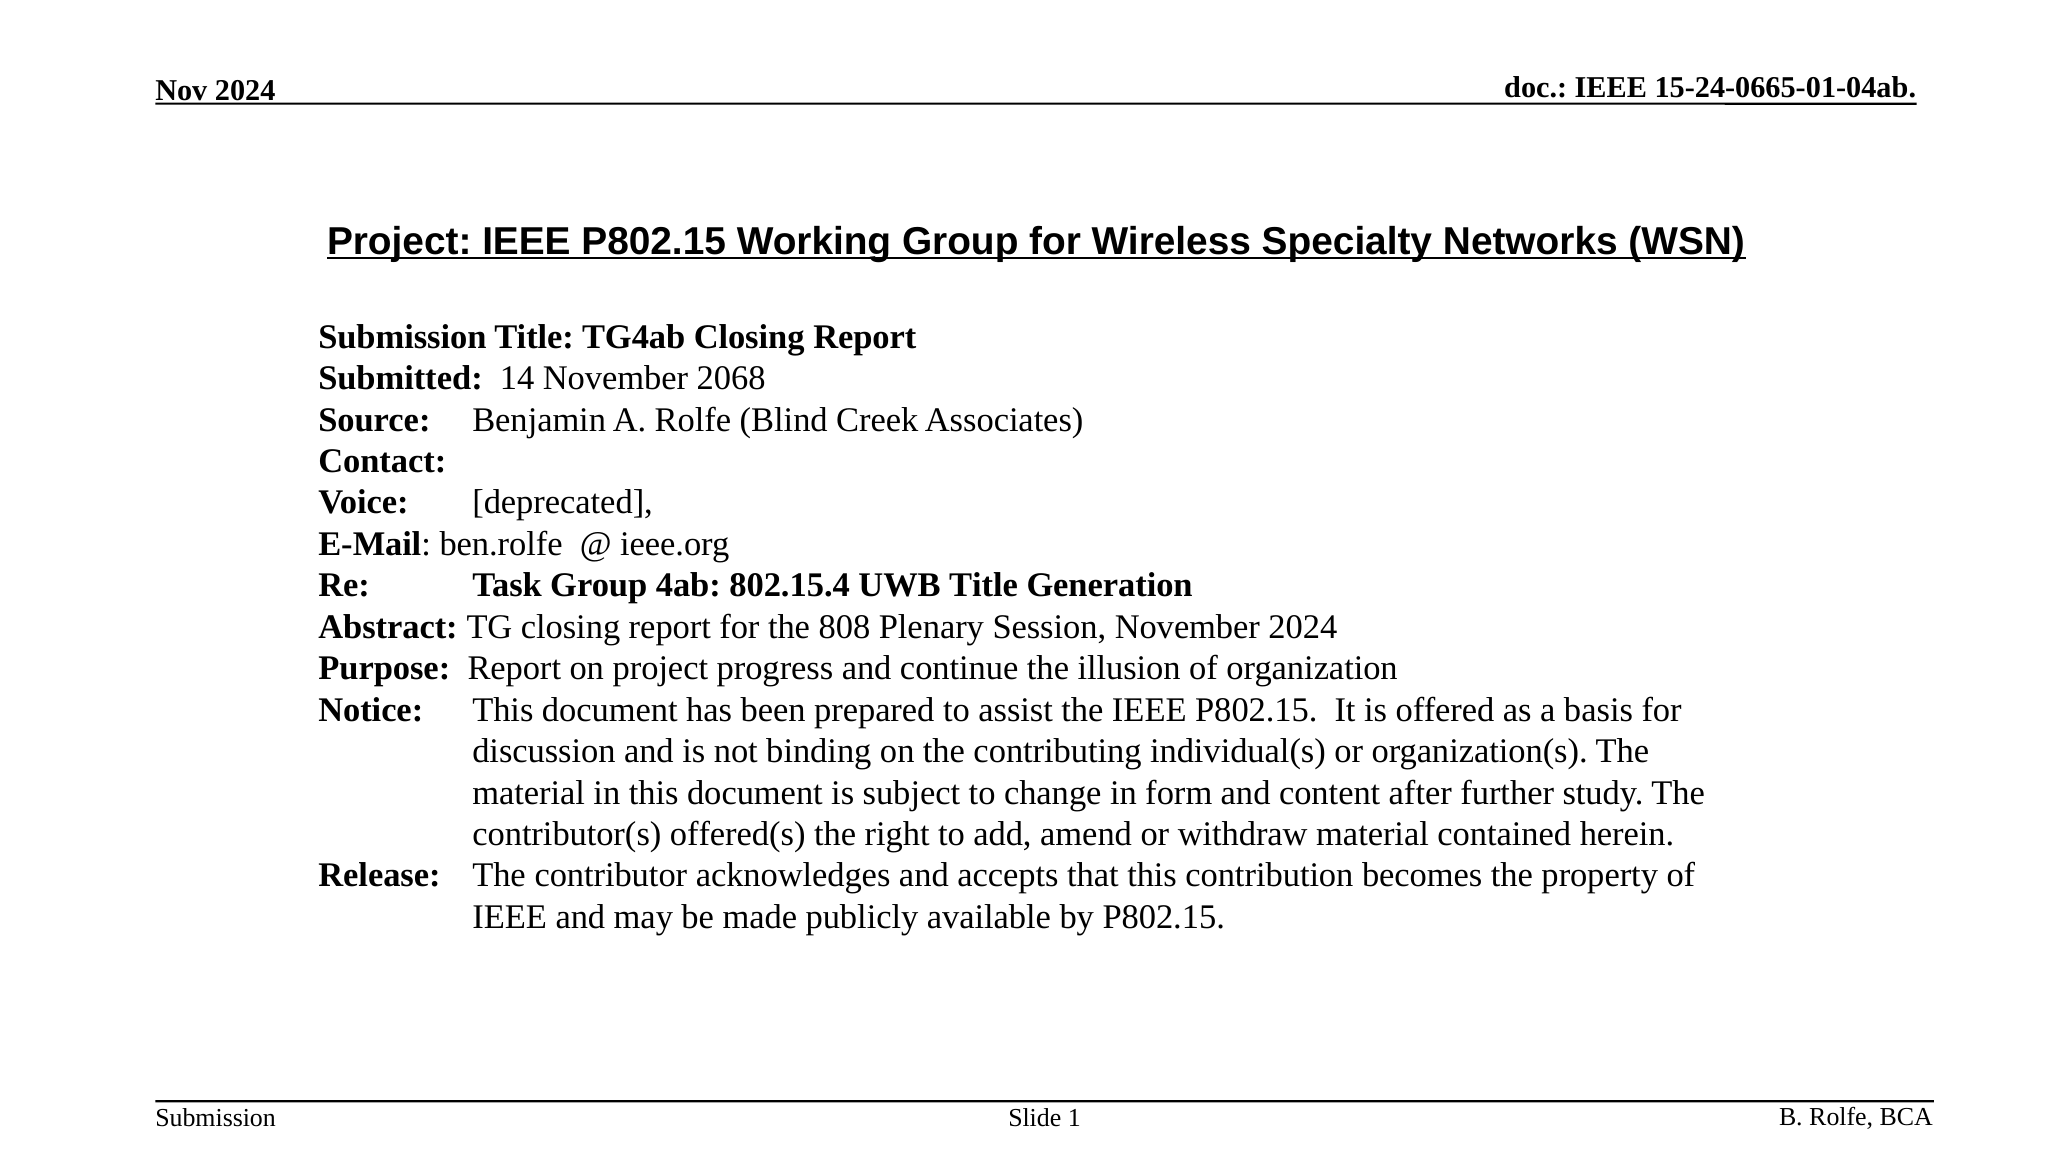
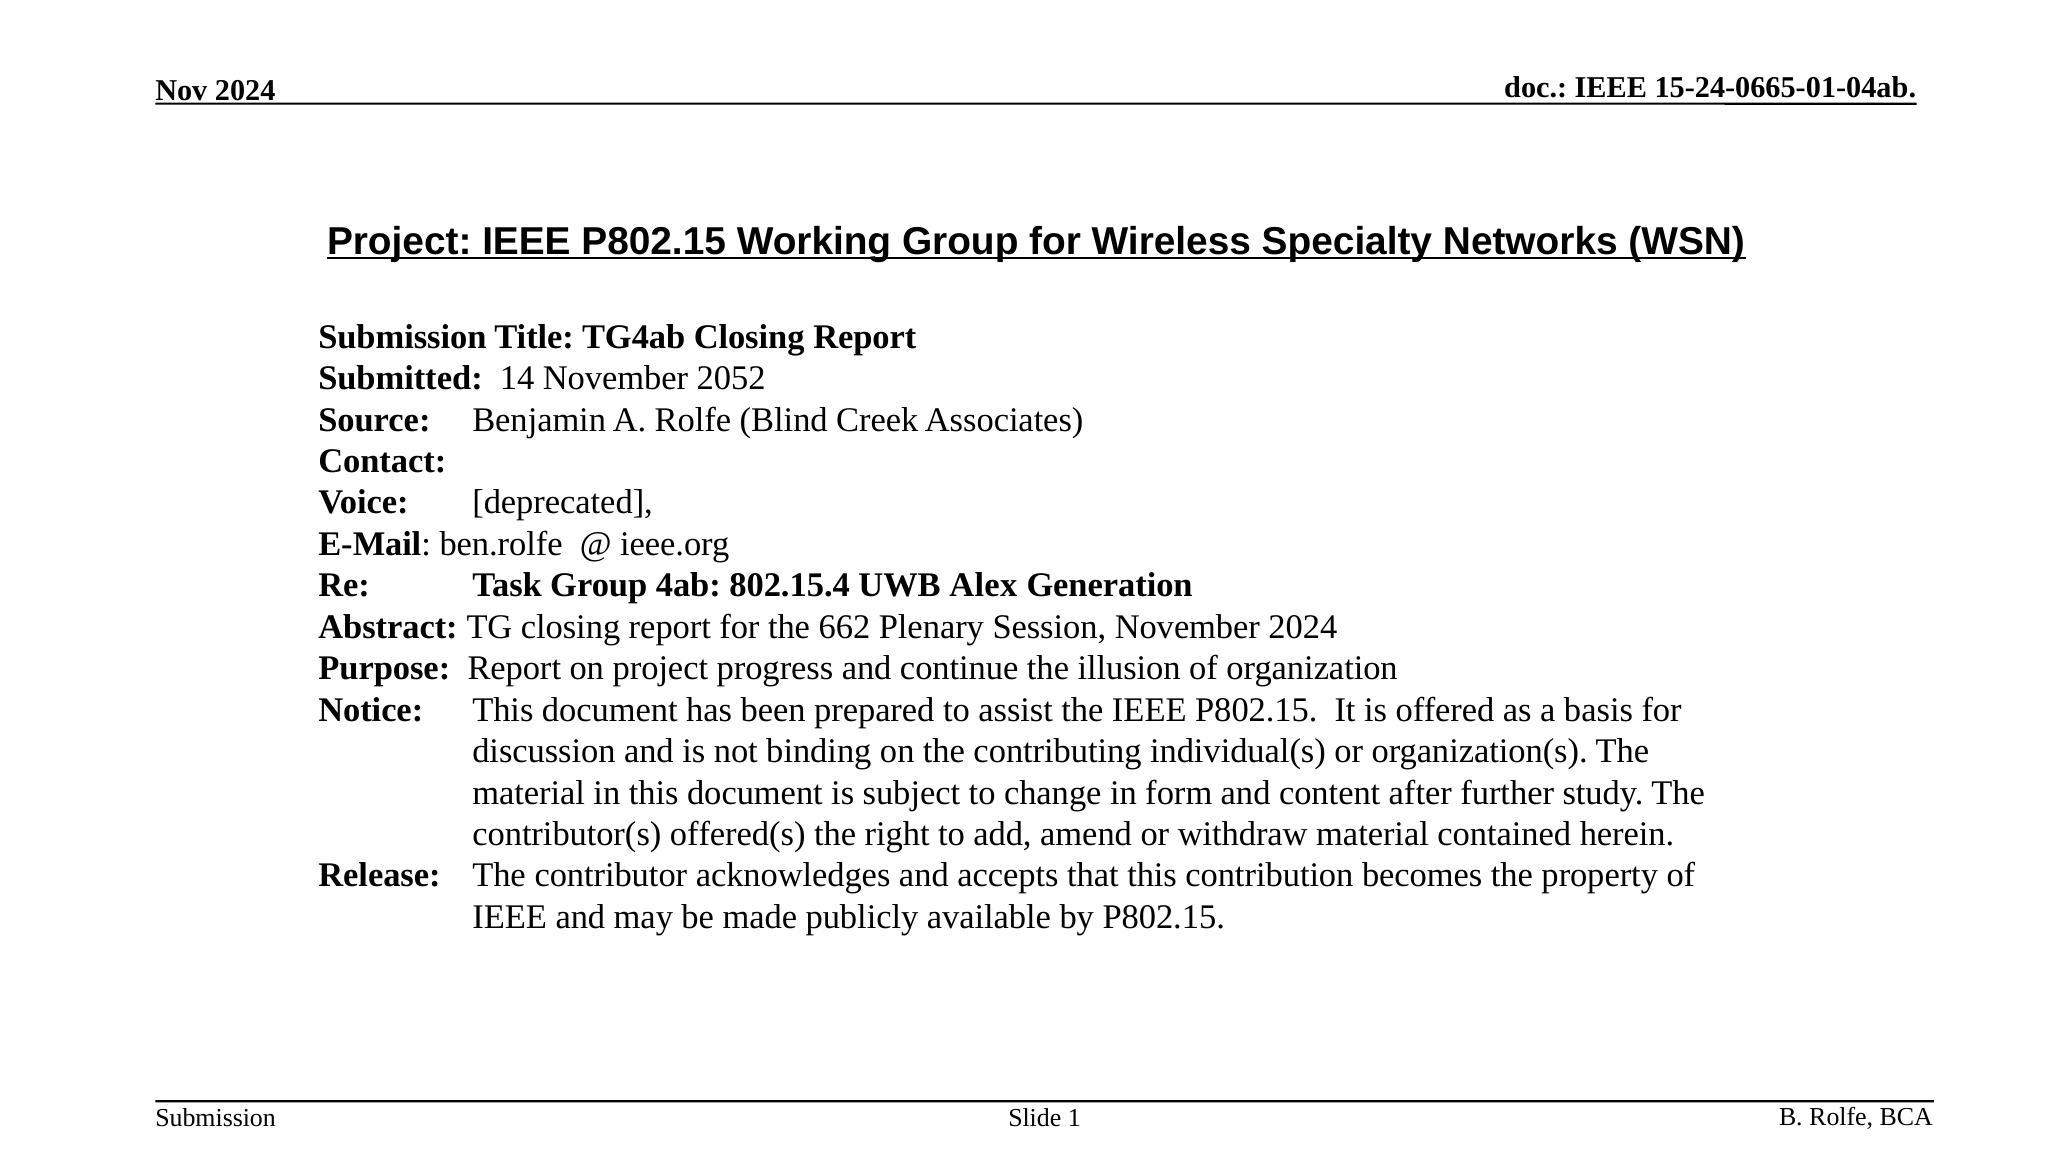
2068: 2068 -> 2052
UWB Title: Title -> Alex
808: 808 -> 662
